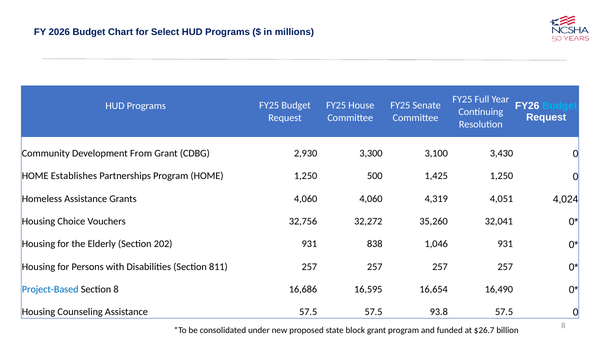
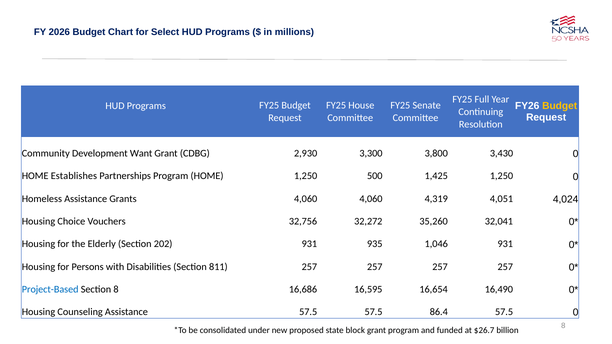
Budget at (560, 106) colour: light blue -> yellow
From: From -> Want
3,100: 3,100 -> 3,800
838: 838 -> 935
93.8: 93.8 -> 86.4
